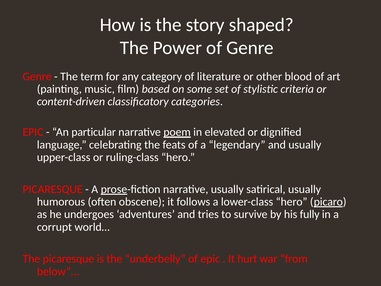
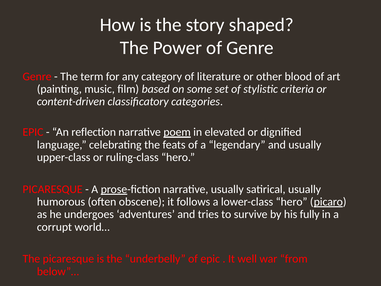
particular: particular -> reflection
hurt: hurt -> well
